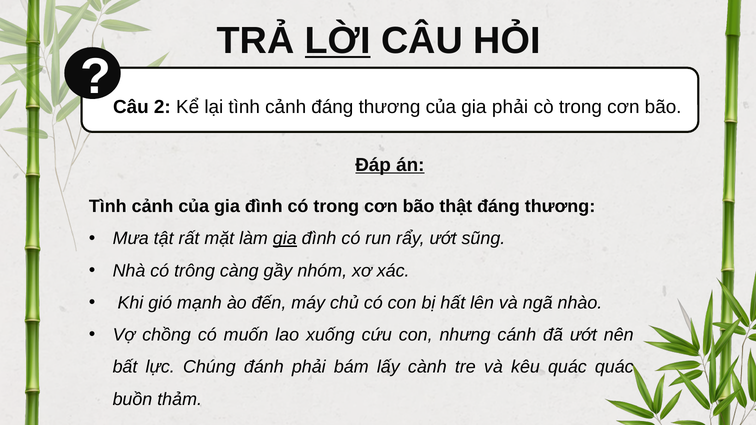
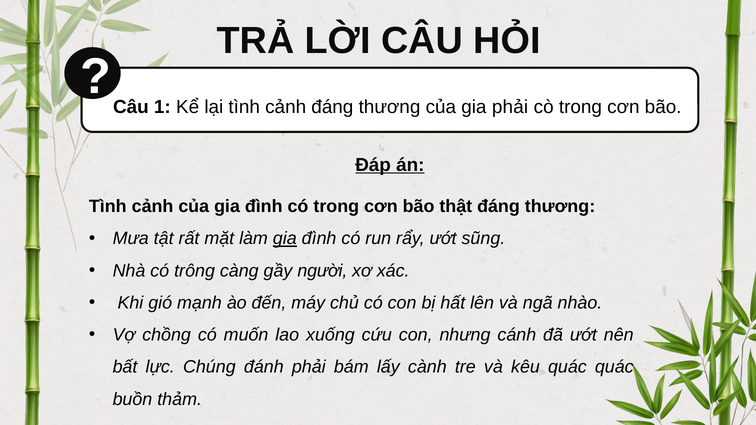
LỜI underline: present -> none
2: 2 -> 1
nhóm: nhóm -> người
